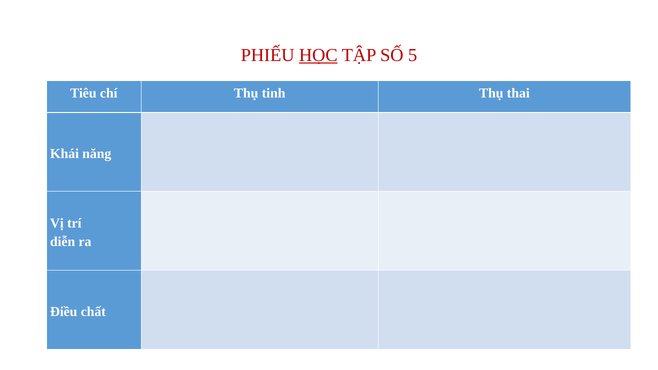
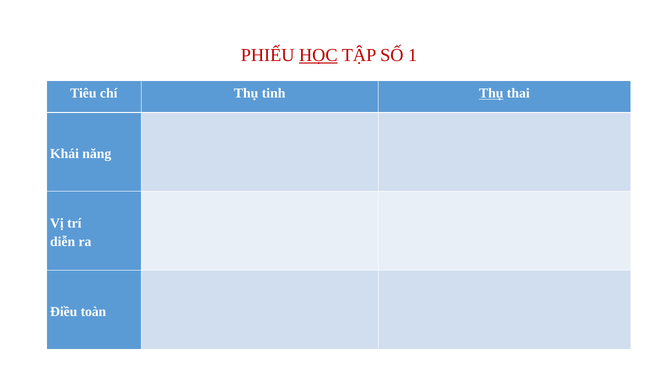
5: 5 -> 1
Thụ at (491, 93) underline: none -> present
chất: chất -> toàn
